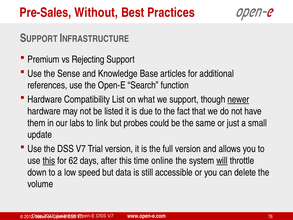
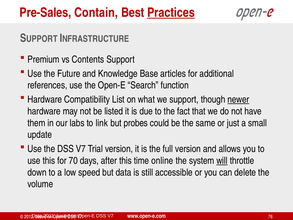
Without: Without -> Contain
Practices underline: none -> present
Rejecting: Rejecting -> Contents
Sense: Sense -> Future
this at (49, 160) underline: present -> none
62: 62 -> 70
